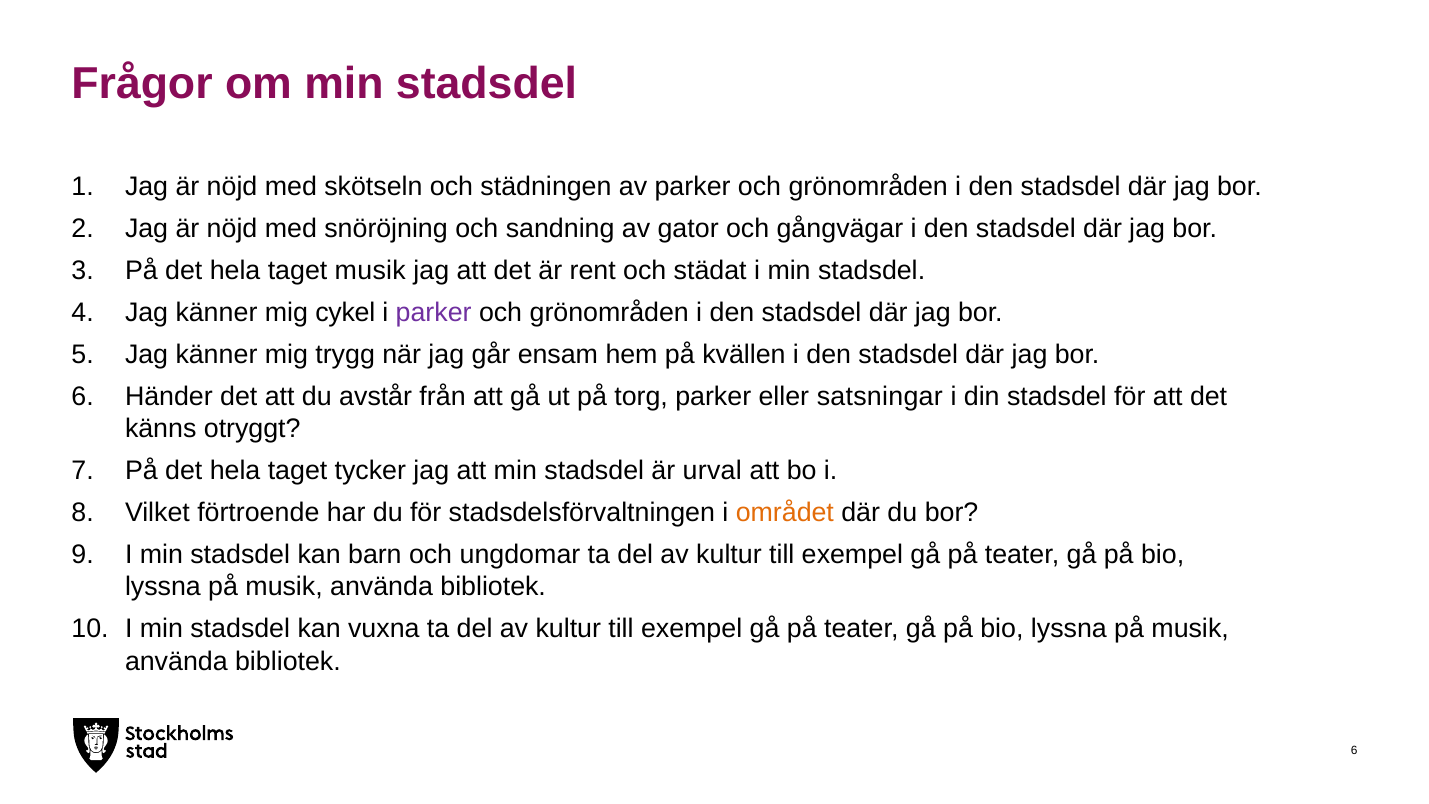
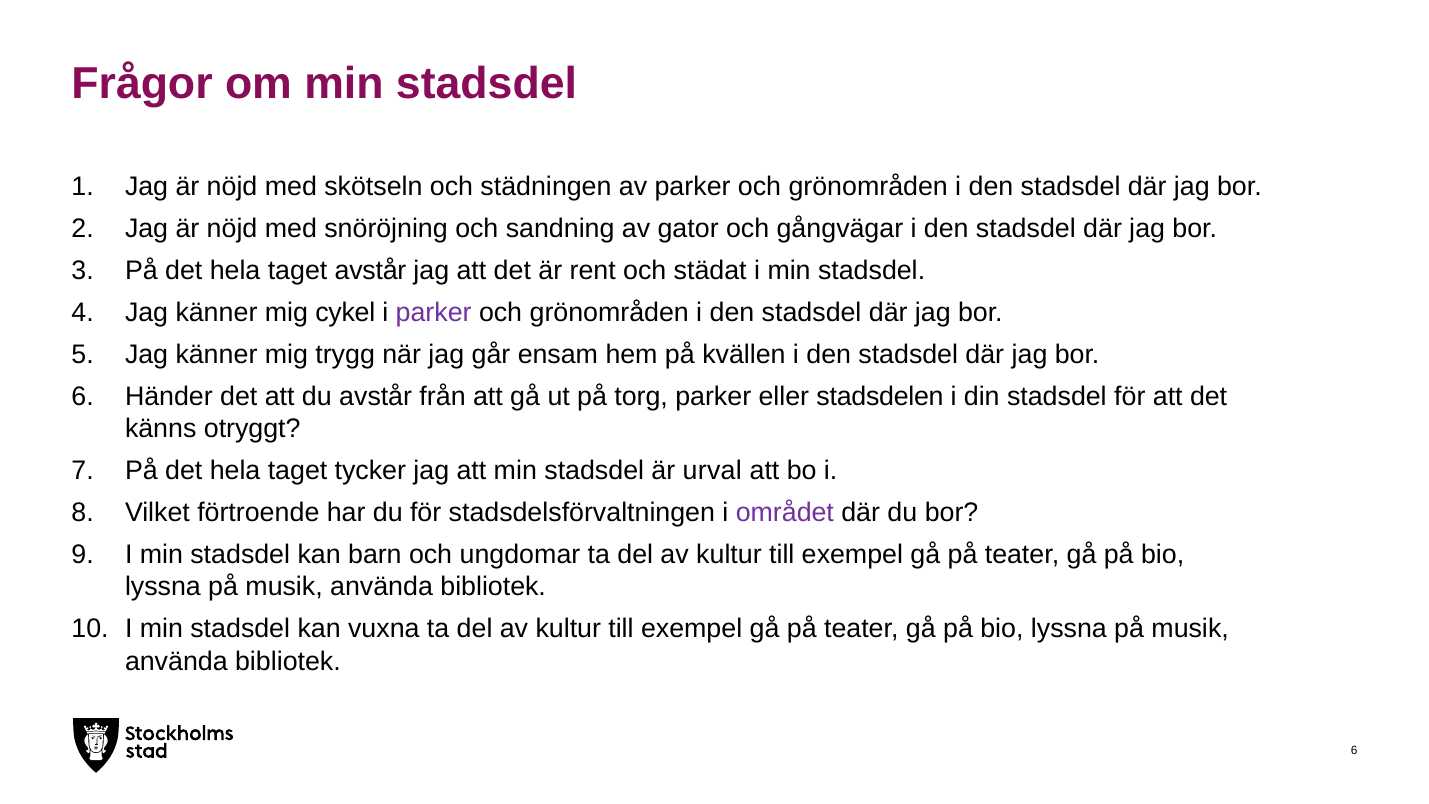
taget musik: musik -> avstår
satsningar: satsningar -> stadsdelen
området colour: orange -> purple
